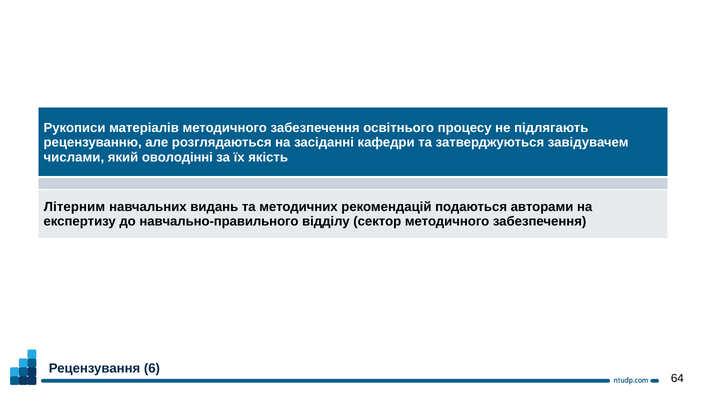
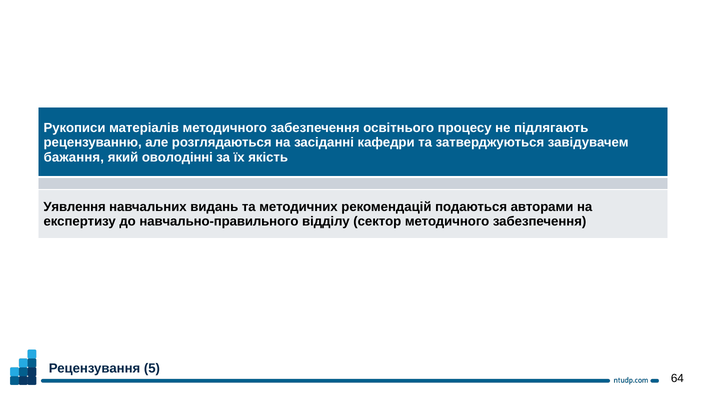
числами: числами -> бажання
Літерним: Літерним -> Уявлення
6: 6 -> 5
